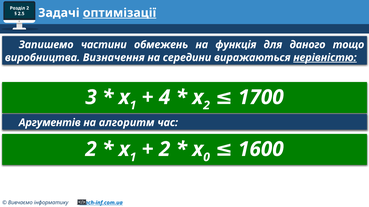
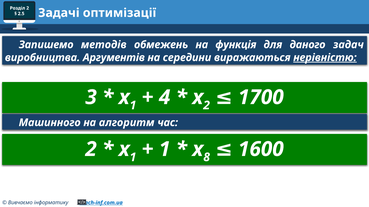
оптимізації underline: present -> none
частини: частини -> методів
тощо: тощо -> задач
Визначення: Визначення -> Аргументів
Аргументів: Аргументів -> Машинного
2 at (165, 150): 2 -> 1
0: 0 -> 8
